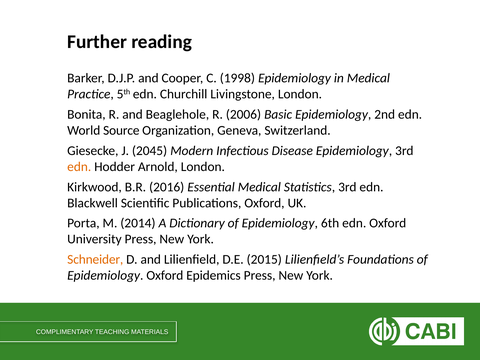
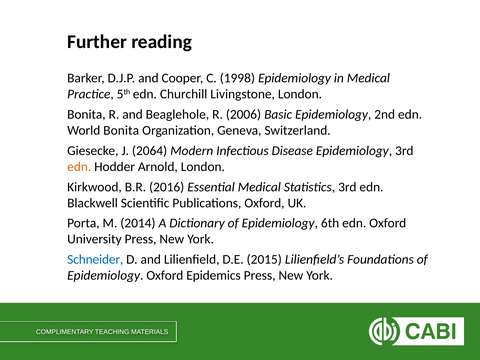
World Source: Source -> Bonita
2045: 2045 -> 2064
Schneider colour: orange -> blue
